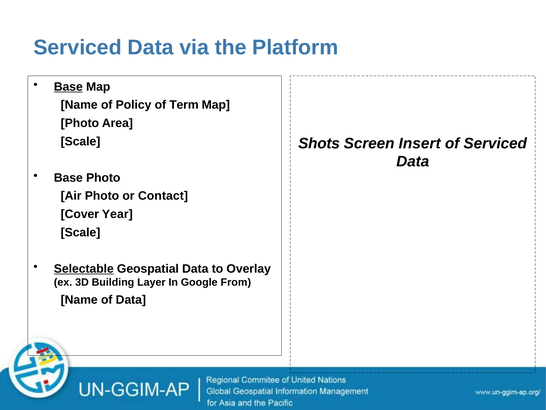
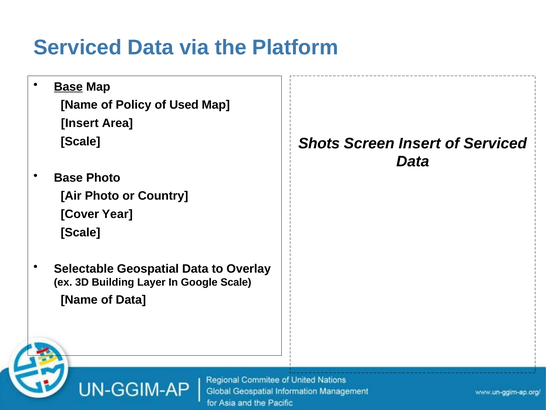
Term: Term -> Used
Photo at (80, 123): Photo -> Insert
Contact: Contact -> Country
Selectable underline: present -> none
Google From: From -> Scale
